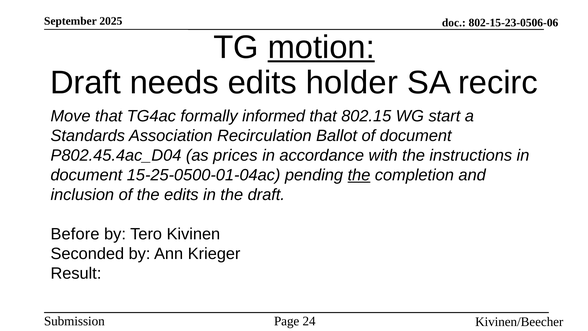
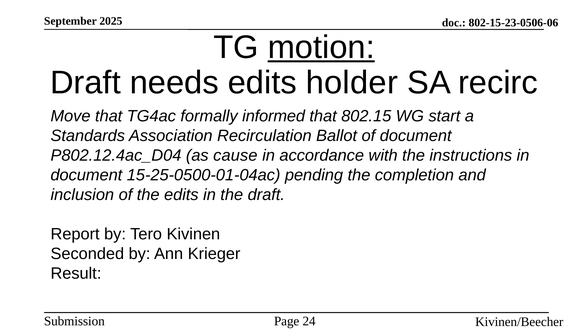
P802.45.4ac_D04: P802.45.4ac_D04 -> P802.12.4ac_D04
prices: prices -> cause
the at (359, 175) underline: present -> none
Before: Before -> Report
